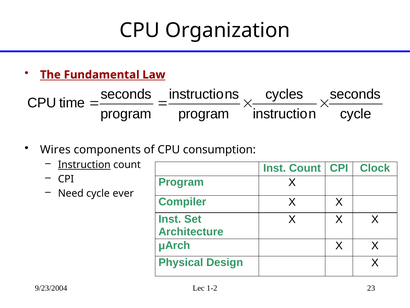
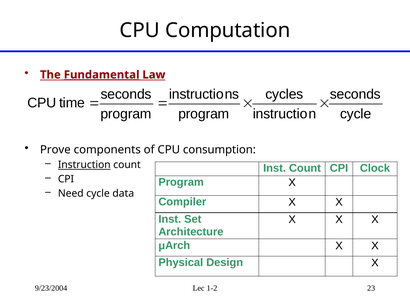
Organization: Organization -> Computation
Fundamental underline: none -> present
Wires: Wires -> Prove
ever: ever -> data
